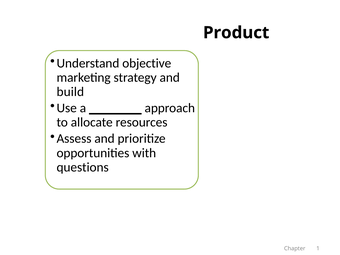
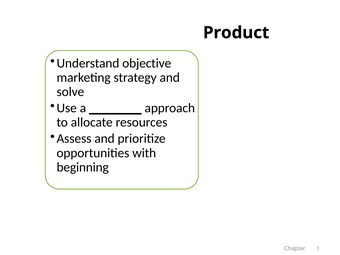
build: build -> solve
questions: questions -> beginning
